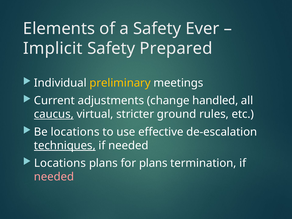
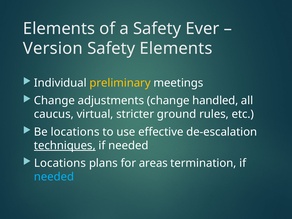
Implicit: Implicit -> Version
Safety Prepared: Prepared -> Elements
Current at (54, 101): Current -> Change
caucus underline: present -> none
for plans: plans -> areas
needed at (54, 177) colour: pink -> light blue
